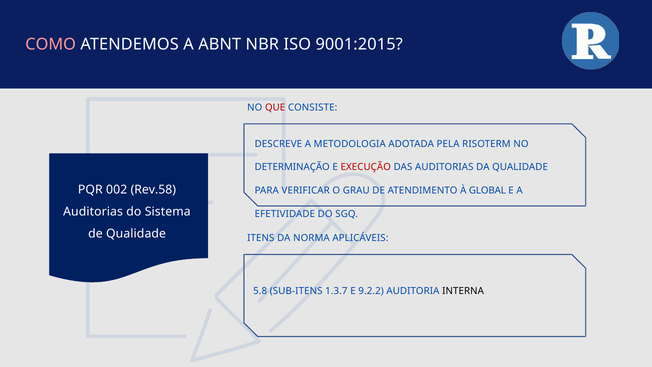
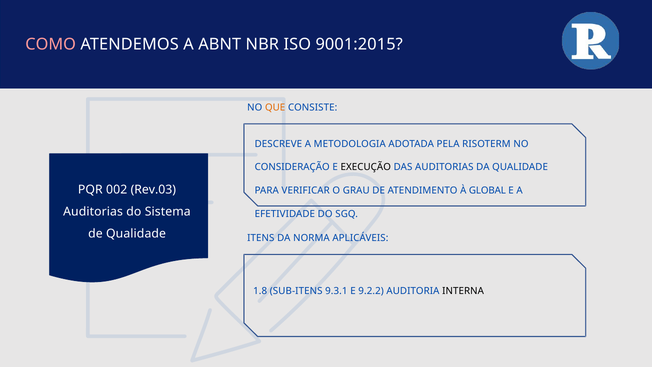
QUE colour: red -> orange
DETERMINAÇÃO: DETERMINAÇÃO -> CONSIDERAÇÃO
EXECUÇÃO colour: red -> black
Rev.58: Rev.58 -> Rev.03
5.8: 5.8 -> 1.8
1.3.7: 1.3.7 -> 9.3.1
